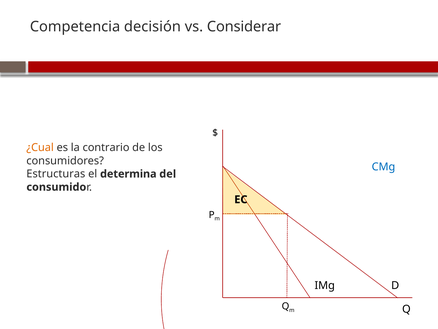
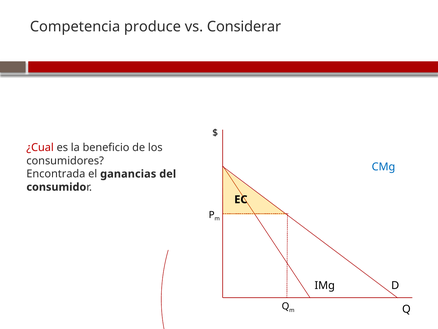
decisión: decisión -> produce
¿Cual colour: orange -> red
contrario: contrario -> beneficio
Estructuras: Estructuras -> Encontrada
determina: determina -> ganancias
